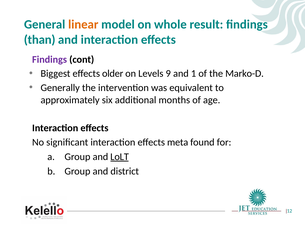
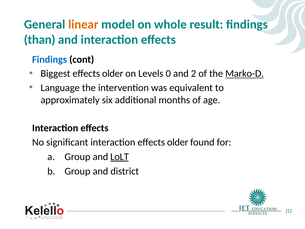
Findings at (50, 59) colour: purple -> blue
9: 9 -> 0
1: 1 -> 2
Marko-D underline: none -> present
Generally: Generally -> Language
interaction effects meta: meta -> older
